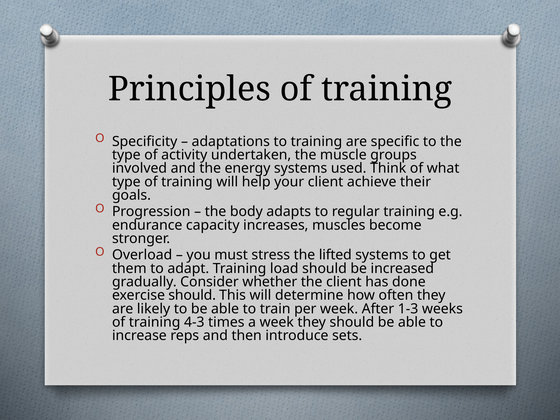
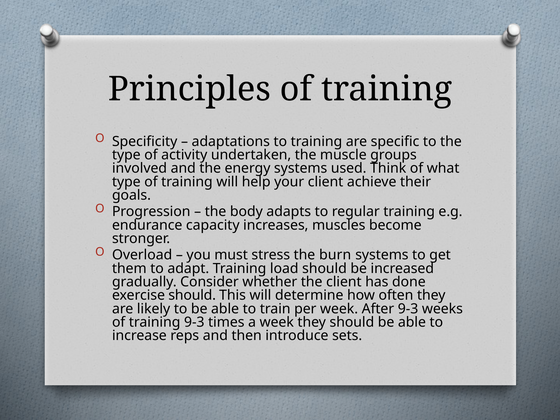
lifted: lifted -> burn
After 1-3: 1-3 -> 9-3
training 4-3: 4-3 -> 9-3
